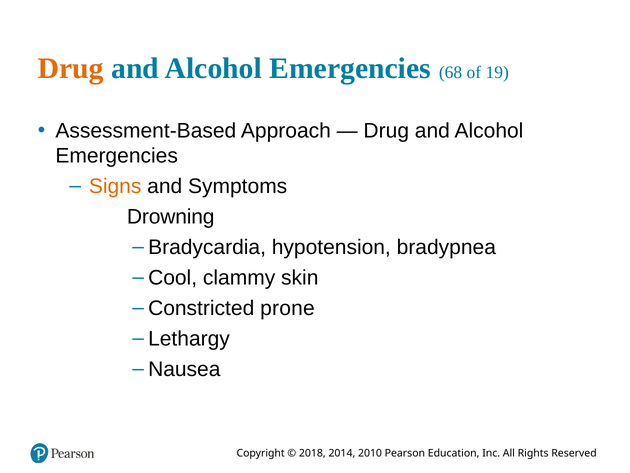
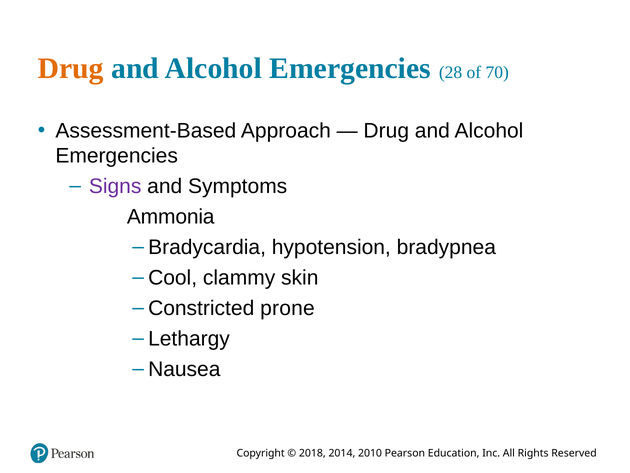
68: 68 -> 28
19: 19 -> 70
Signs colour: orange -> purple
Drowning: Drowning -> Ammonia
